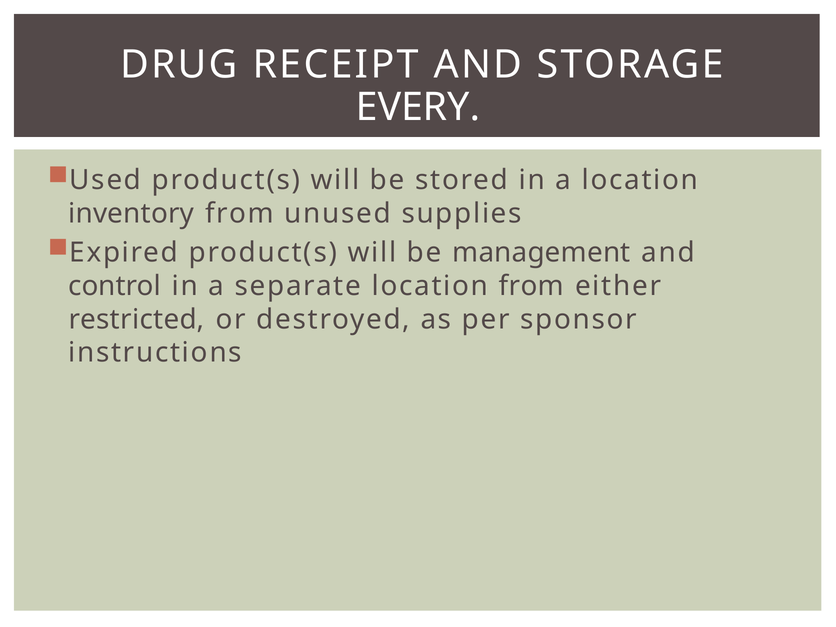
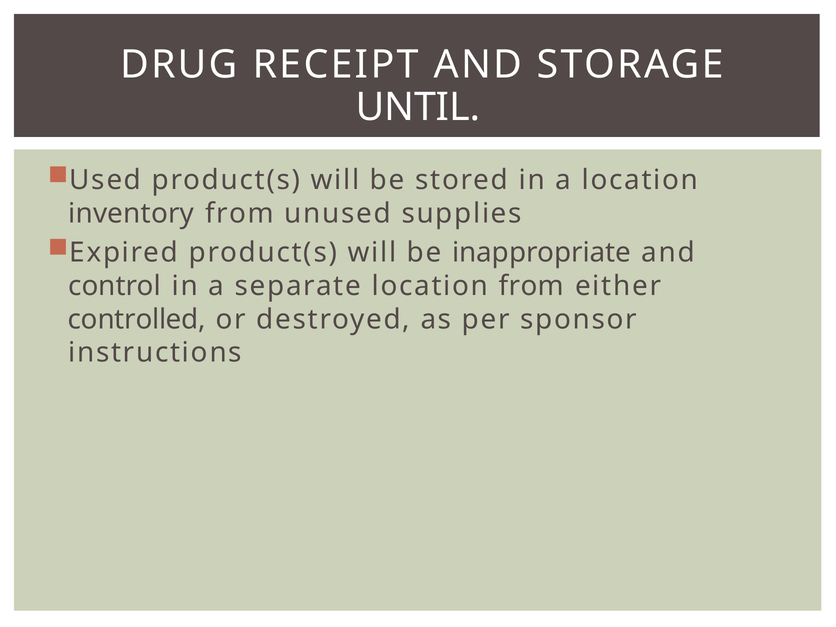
EVERY: EVERY -> UNTIL
management: management -> inappropriate
restricted: restricted -> controlled
